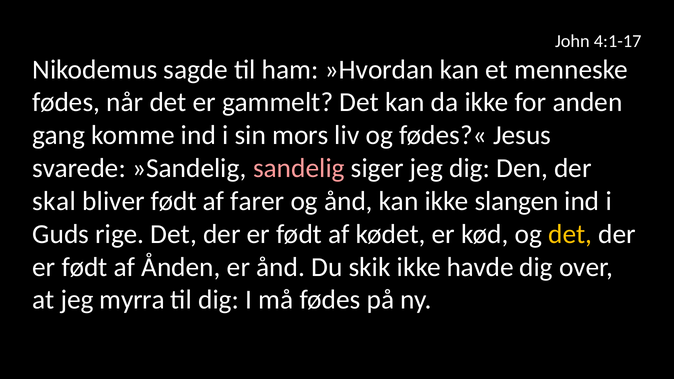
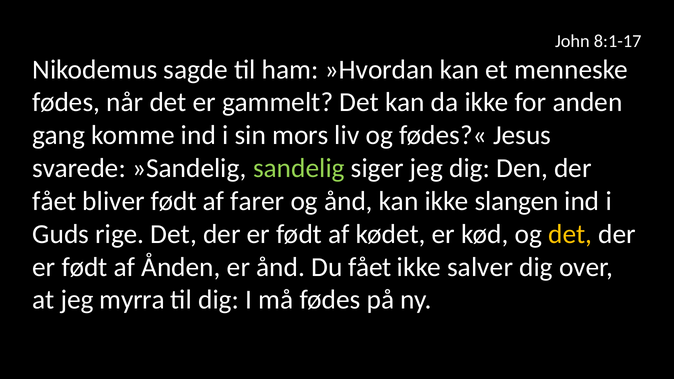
4:1-17: 4:1-17 -> 8:1-17
sandelig colour: pink -> light green
skal at (54, 201): skal -> fået
Du skik: skik -> fået
havde: havde -> salver
